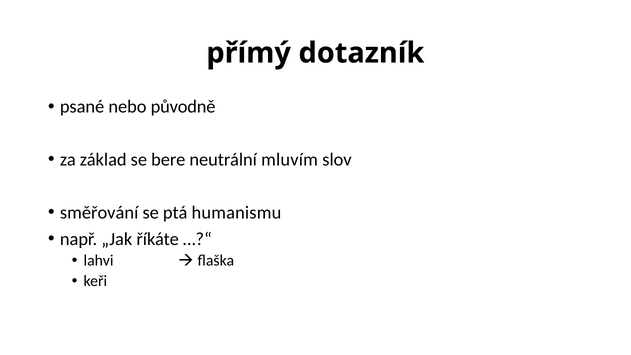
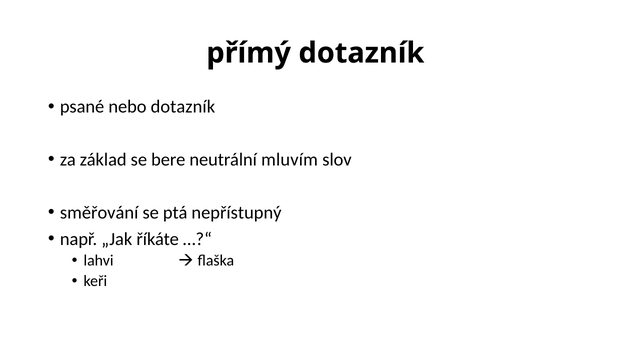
nebo původně: původně -> dotazník
humanismu: humanismu -> nepřístupný
